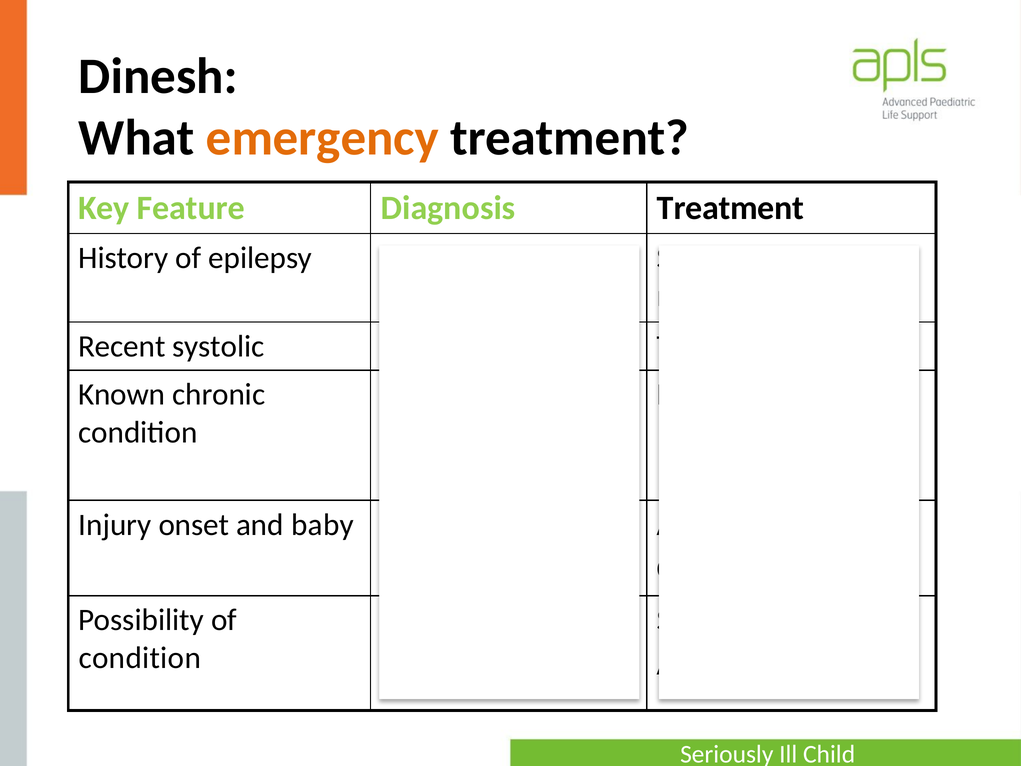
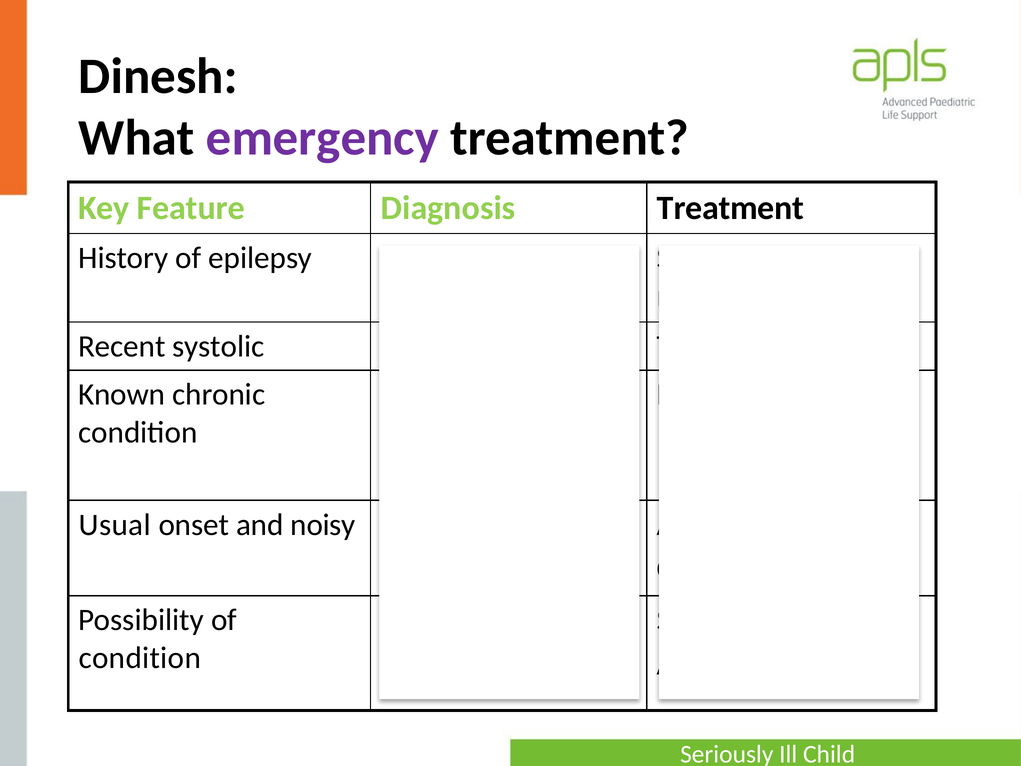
emergency colour: orange -> purple
Injury at (115, 525): Injury -> Usual
baby: baby -> noisy
